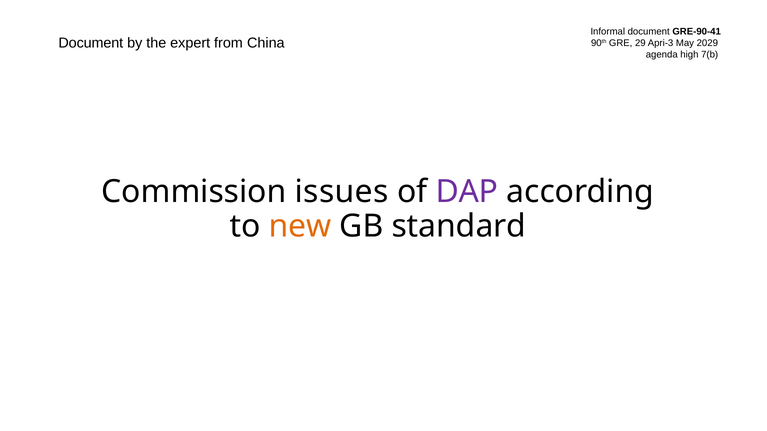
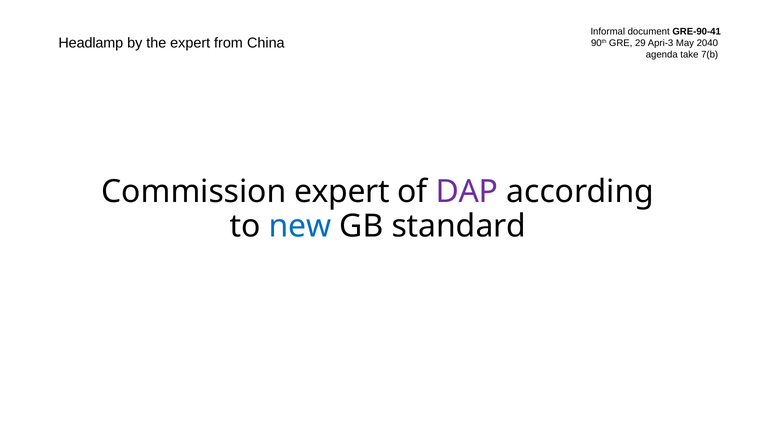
Document at (91, 43): Document -> Headlamp
2029: 2029 -> 2040
high: high -> take
Commission issues: issues -> expert
new colour: orange -> blue
